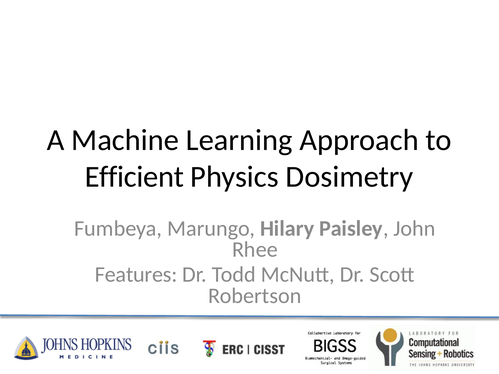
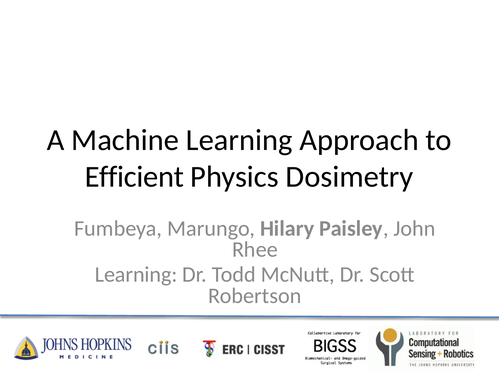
Features at (136, 275): Features -> Learning
